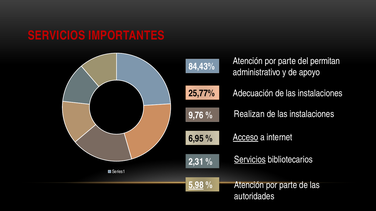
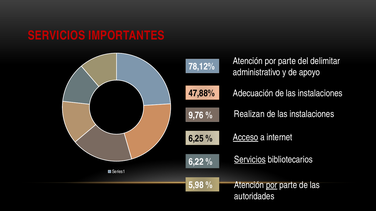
permitan: permitan -> delimitar
84,43%: 84,43% -> 78,12%
25,77%: 25,77% -> 47,88%
6,95: 6,95 -> 6,25
2,31: 2,31 -> 6,22
5,98 underline: present -> none
por at (272, 186) underline: none -> present
